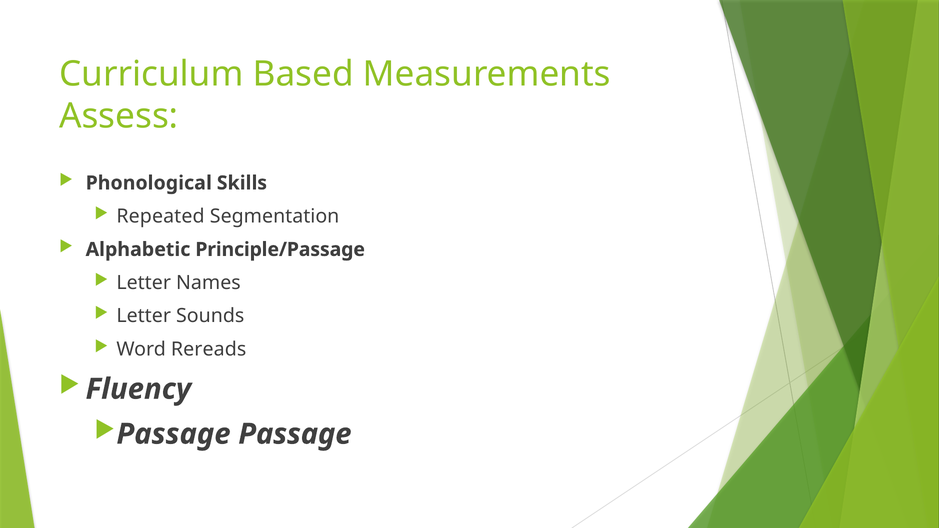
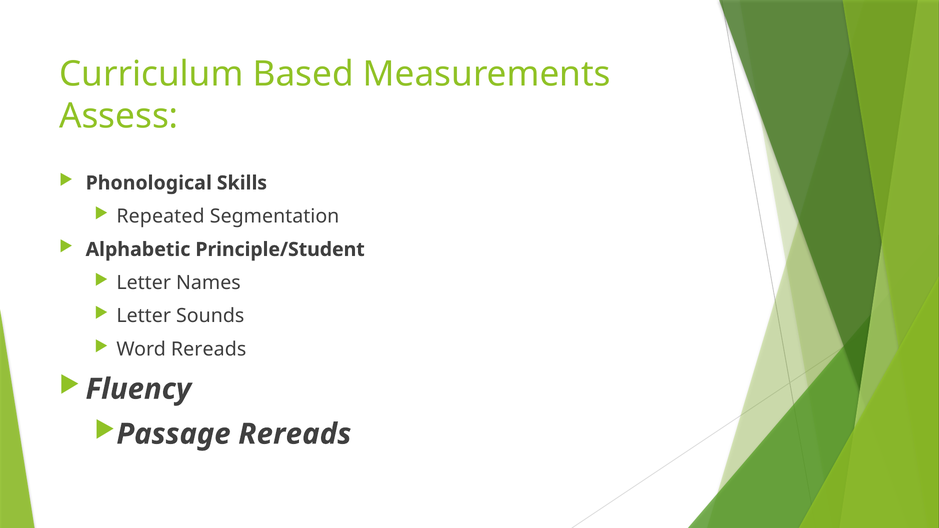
Principle/Passage: Principle/Passage -> Principle/Student
Passage Passage: Passage -> Rereads
